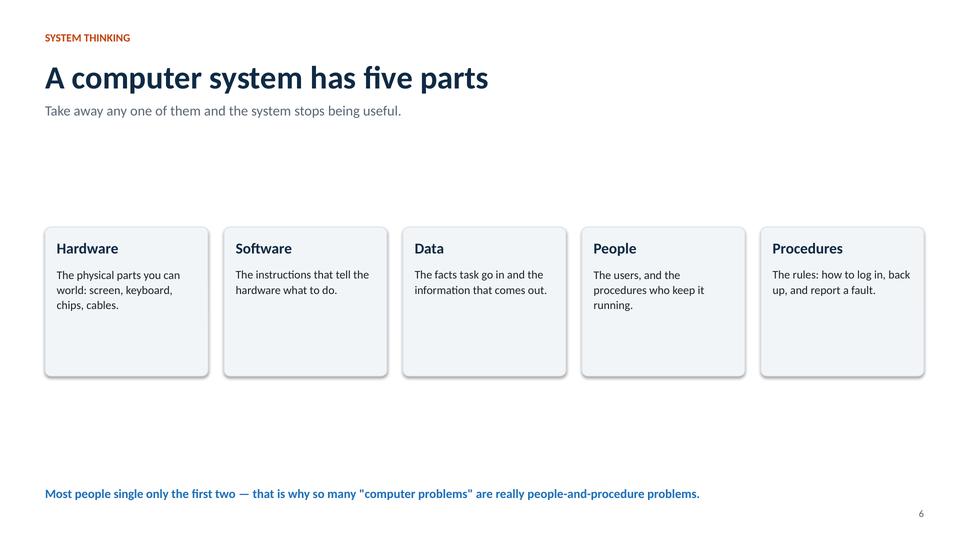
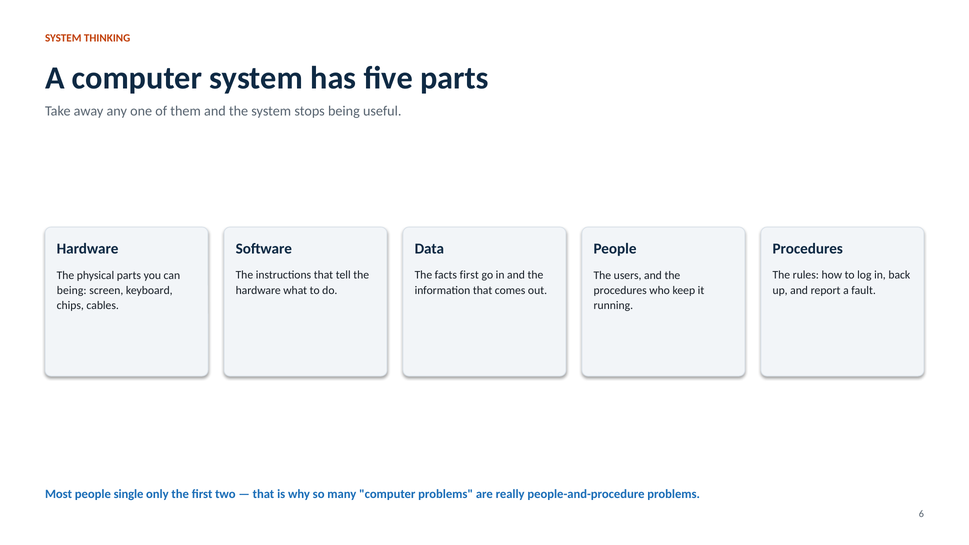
facts task: task -> first
world at (72, 290): world -> being
